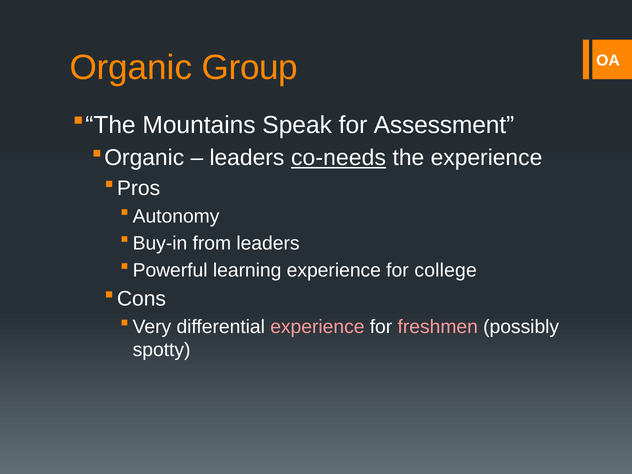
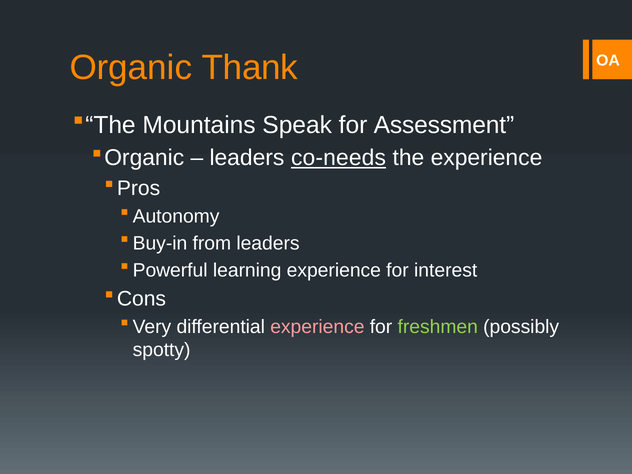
Group: Group -> Thank
college: college -> interest
freshmen colour: pink -> light green
